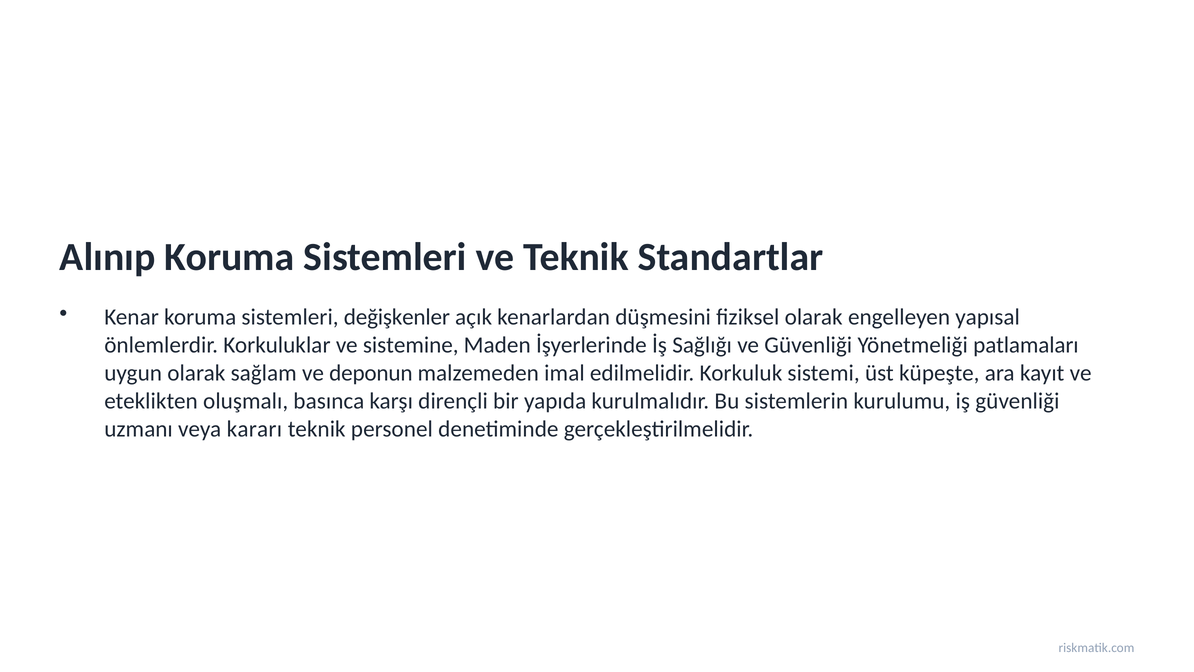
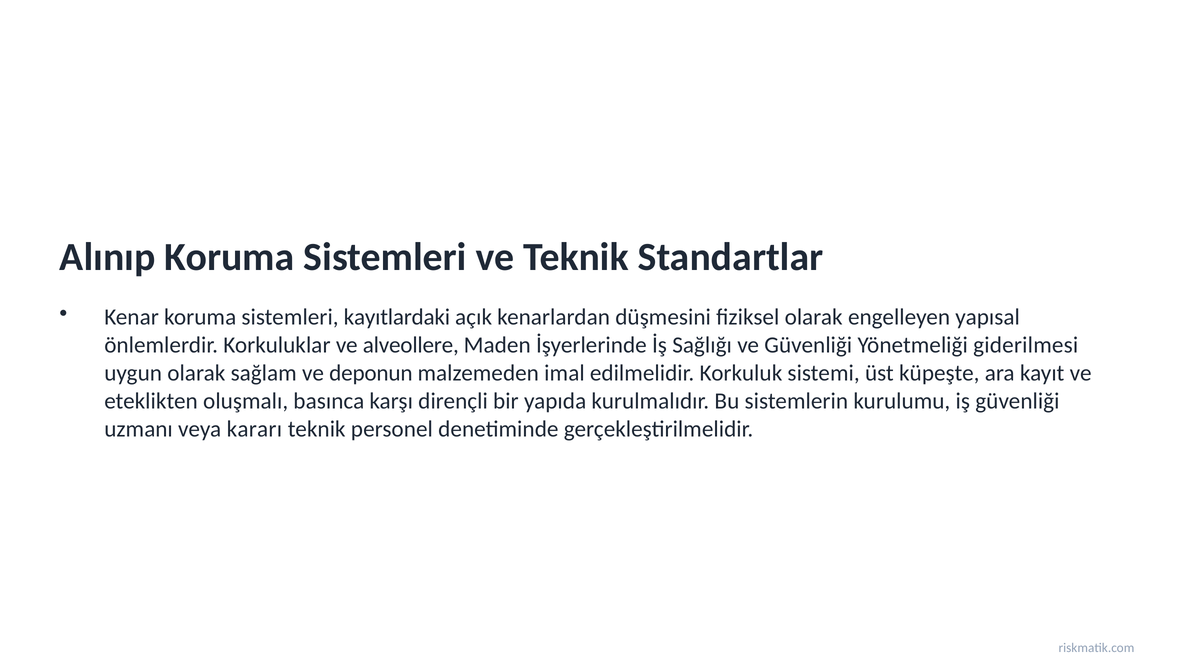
değişkenler: değişkenler -> kayıtlardaki
sistemine: sistemine -> alveollere
patlamaları: patlamaları -> giderilmesi
